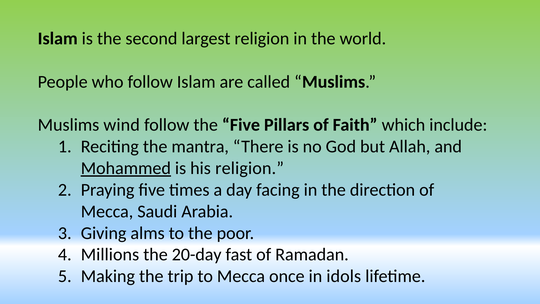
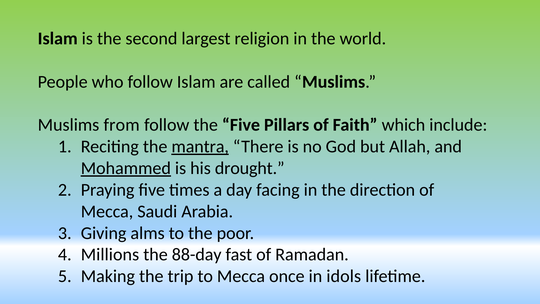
wind: wind -> from
mantra underline: none -> present
his religion: religion -> drought
20-day: 20-day -> 88-day
